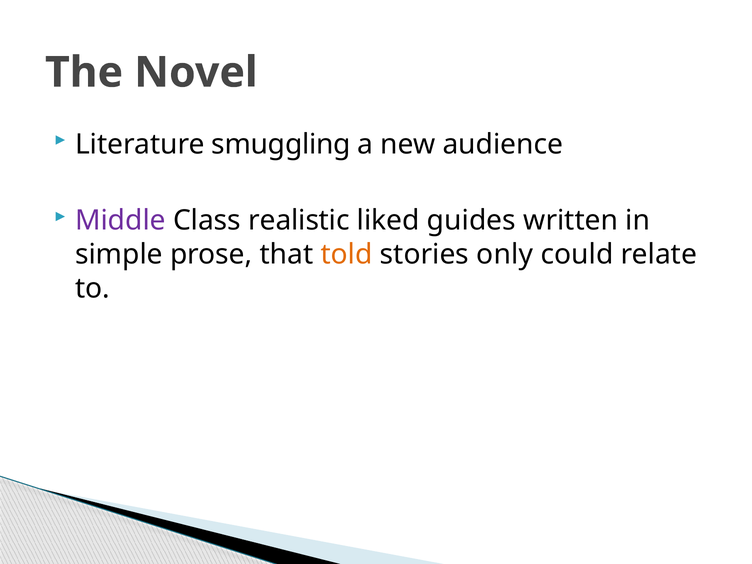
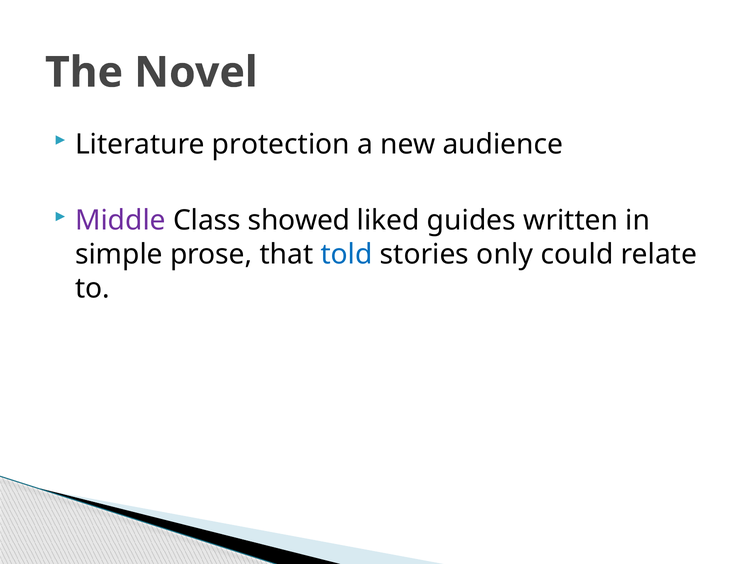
smuggling: smuggling -> protection
realistic: realistic -> showed
told colour: orange -> blue
